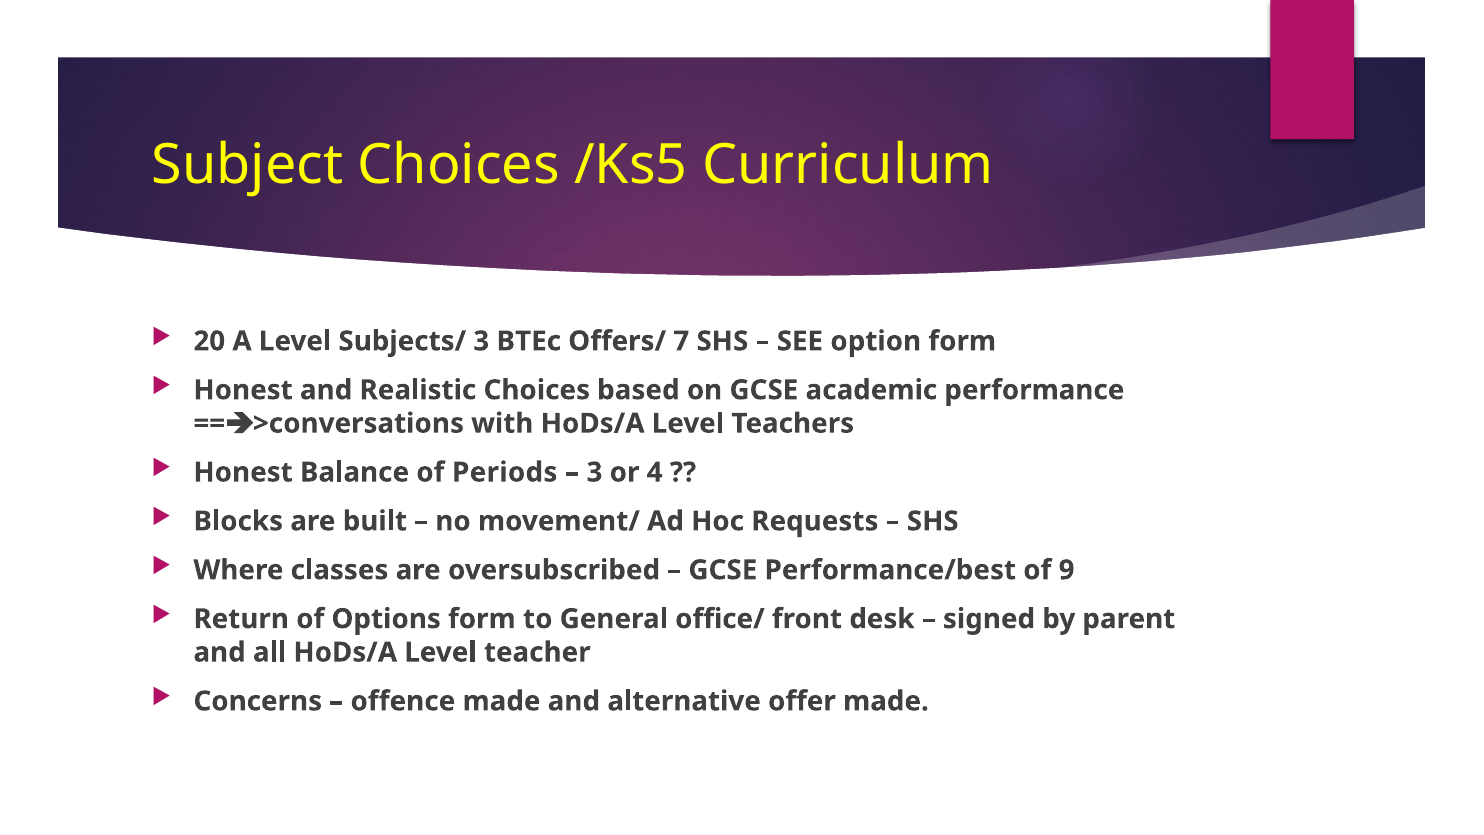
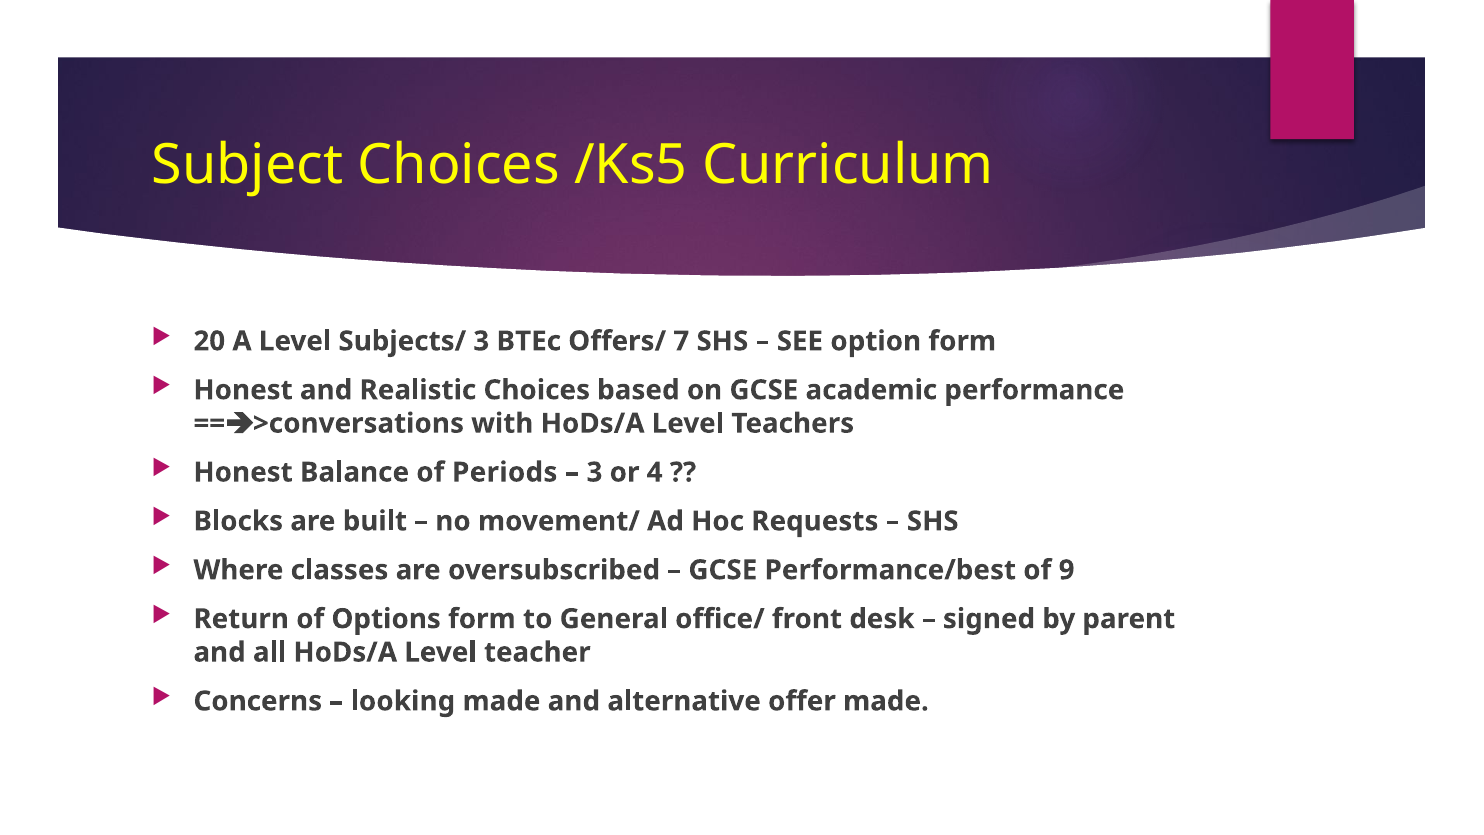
offence: offence -> looking
